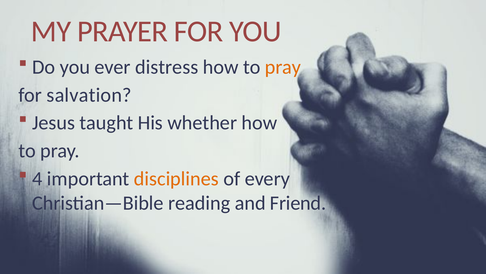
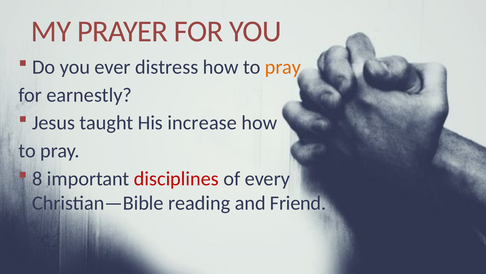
salvation: salvation -> earnestly
whether: whether -> increase
4: 4 -> 8
disciplines colour: orange -> red
